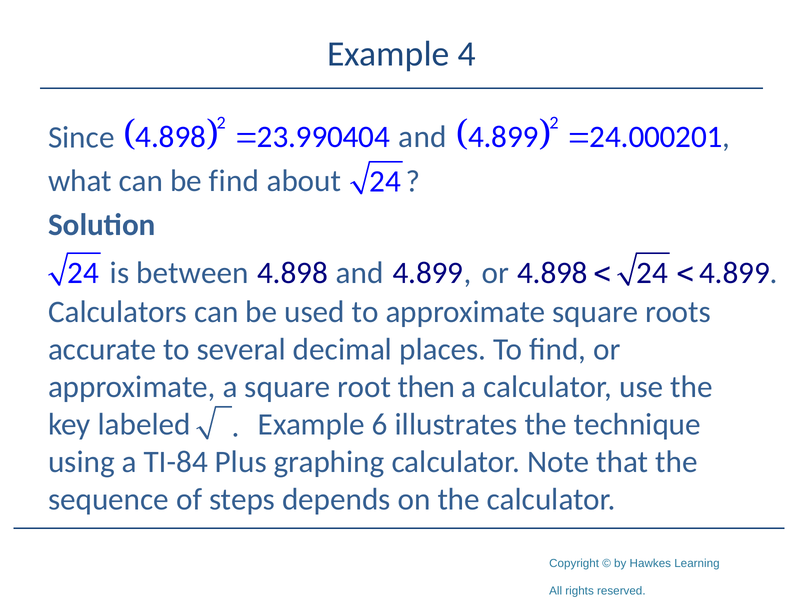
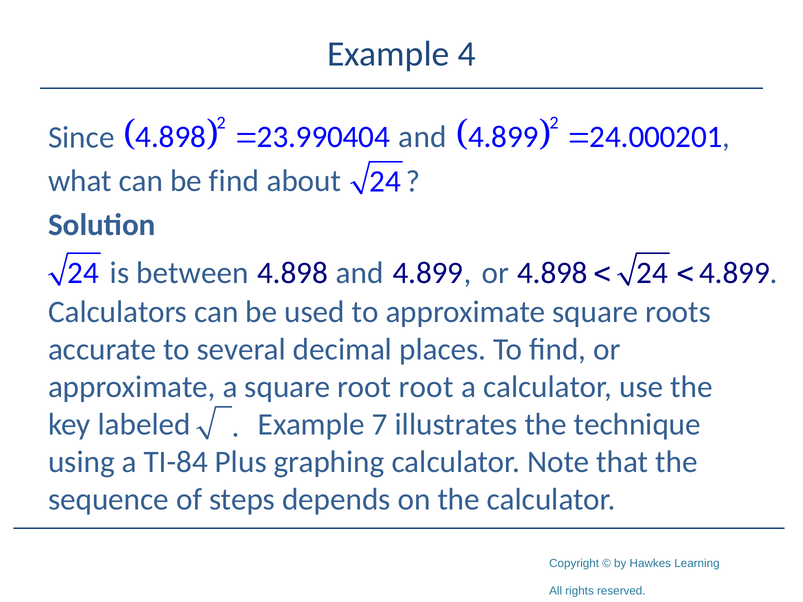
root then: then -> root
6: 6 -> 7
